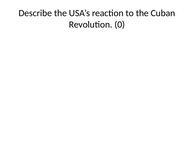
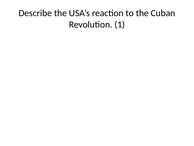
0: 0 -> 1
